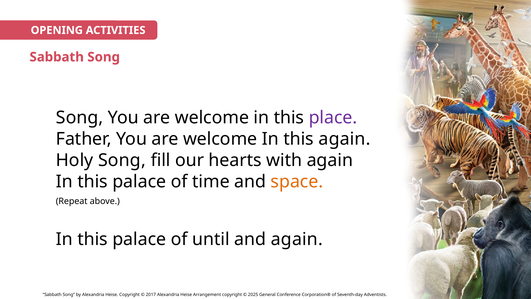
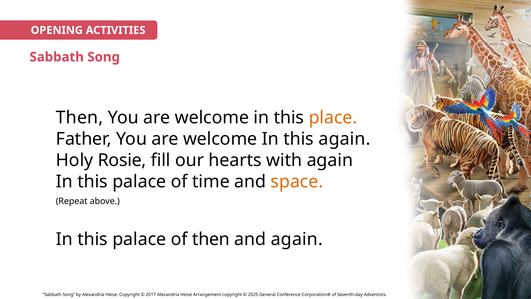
Song at (80, 118): Song -> Then
place colour: purple -> orange
Holy Song: Song -> Rosie
of until: until -> then
